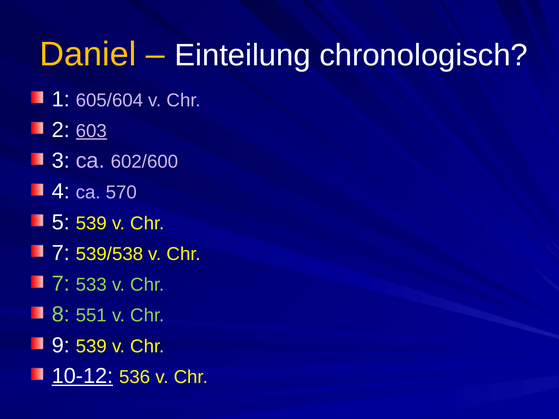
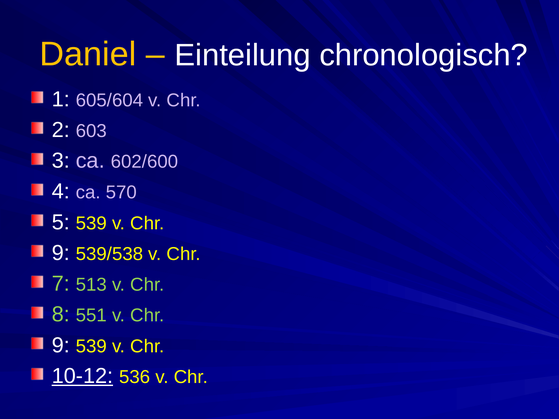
603 underline: present -> none
7 at (61, 253): 7 -> 9
533: 533 -> 513
